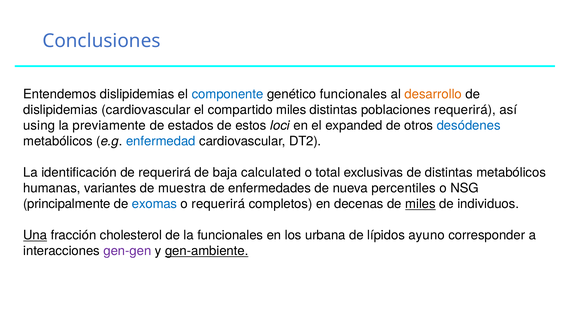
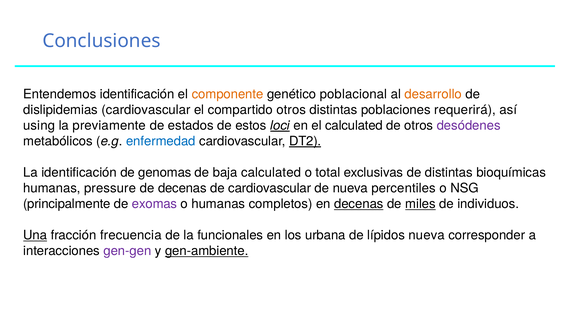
Entendemos dislipidemias: dislipidemias -> identificación
componente colour: blue -> orange
genético funcionales: funcionales -> poblacional
compartido miles: miles -> otros
loci underline: none -> present
el expanded: expanded -> calculated
desódenes colour: blue -> purple
DT2 underline: none -> present
de requerirá: requerirá -> genomas
distintas metabólicos: metabólicos -> bioquímicas
variantes: variantes -> pressure
de muestra: muestra -> decenas
de enfermedades: enfermedades -> cardiovascular
exomas colour: blue -> purple
o requerirá: requerirá -> humanas
decenas at (359, 204) underline: none -> present
cholesterol: cholesterol -> frecuencia
lípidos ayuno: ayuno -> nueva
